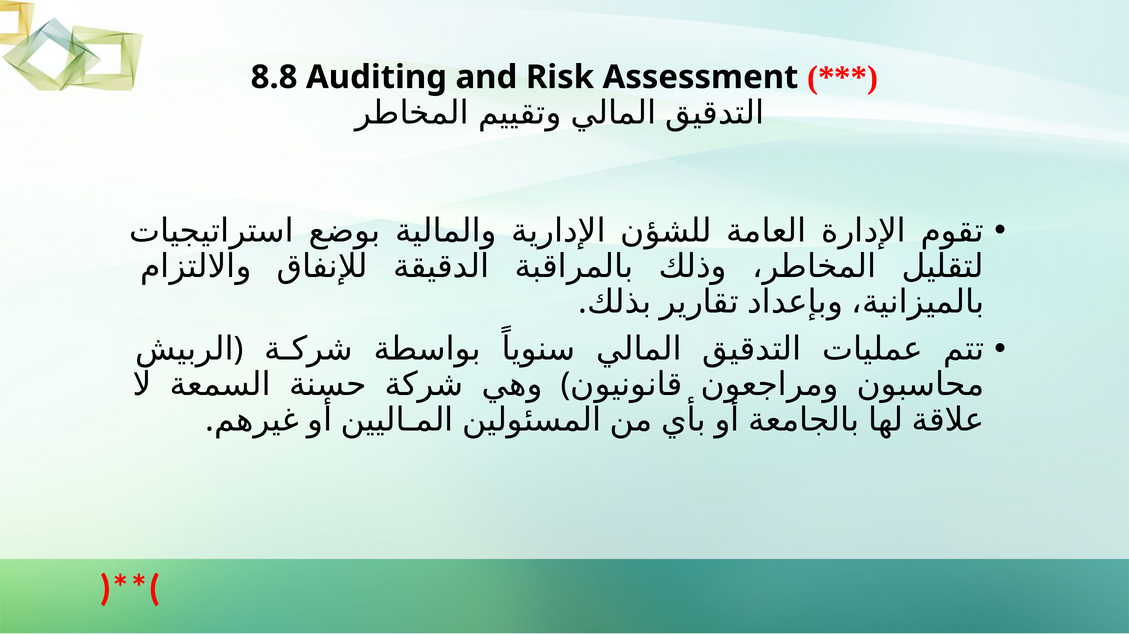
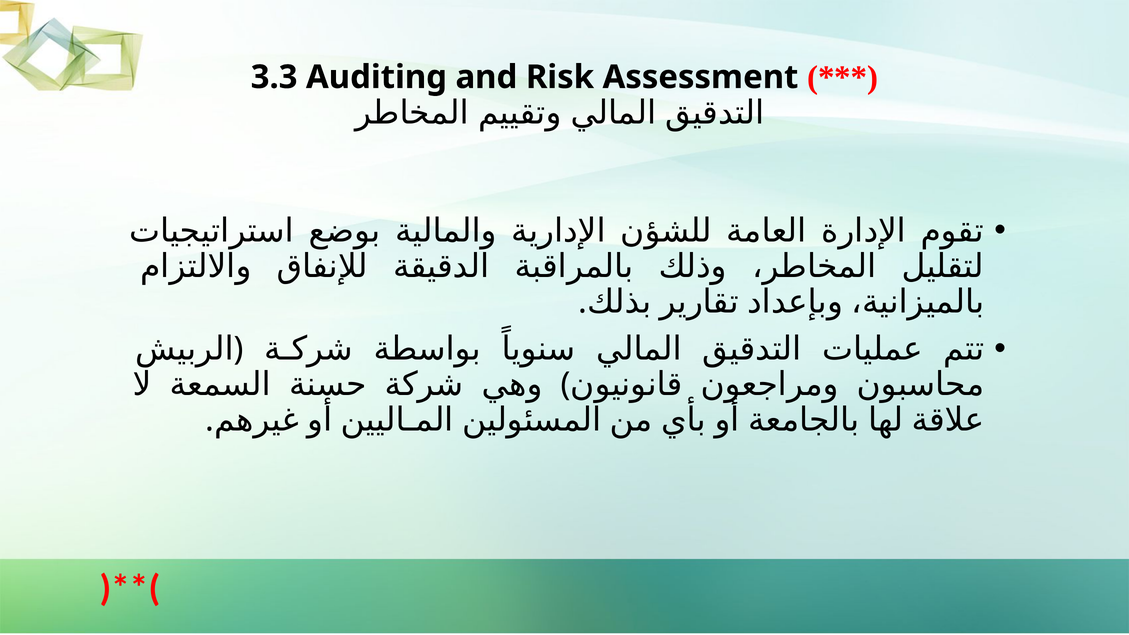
8.8: 8.8 -> 3.3
